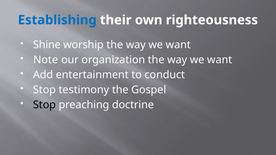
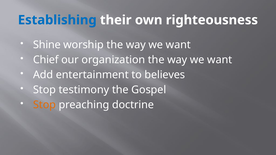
Note: Note -> Chief
conduct: conduct -> believes
Stop at (44, 105) colour: black -> orange
